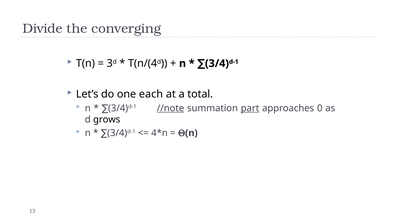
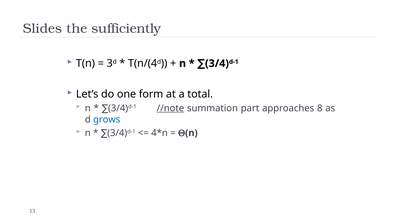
Divide: Divide -> Slides
converging: converging -> sufficiently
each: each -> form
part underline: present -> none
0: 0 -> 8
grows colour: black -> blue
